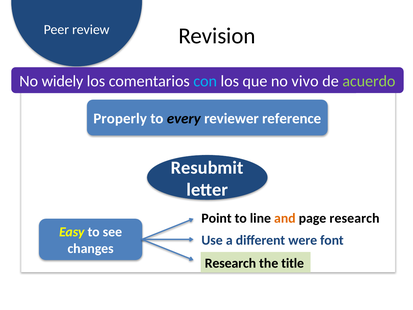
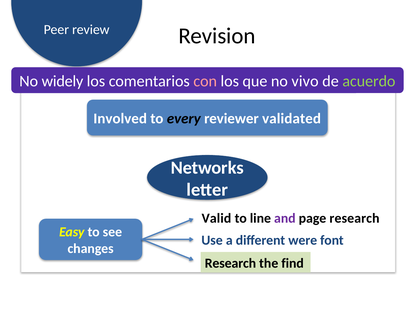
con colour: light blue -> pink
Properly: Properly -> Involved
reference: reference -> validated
Resubmit: Resubmit -> Networks
Point: Point -> Valid
and colour: orange -> purple
title: title -> find
